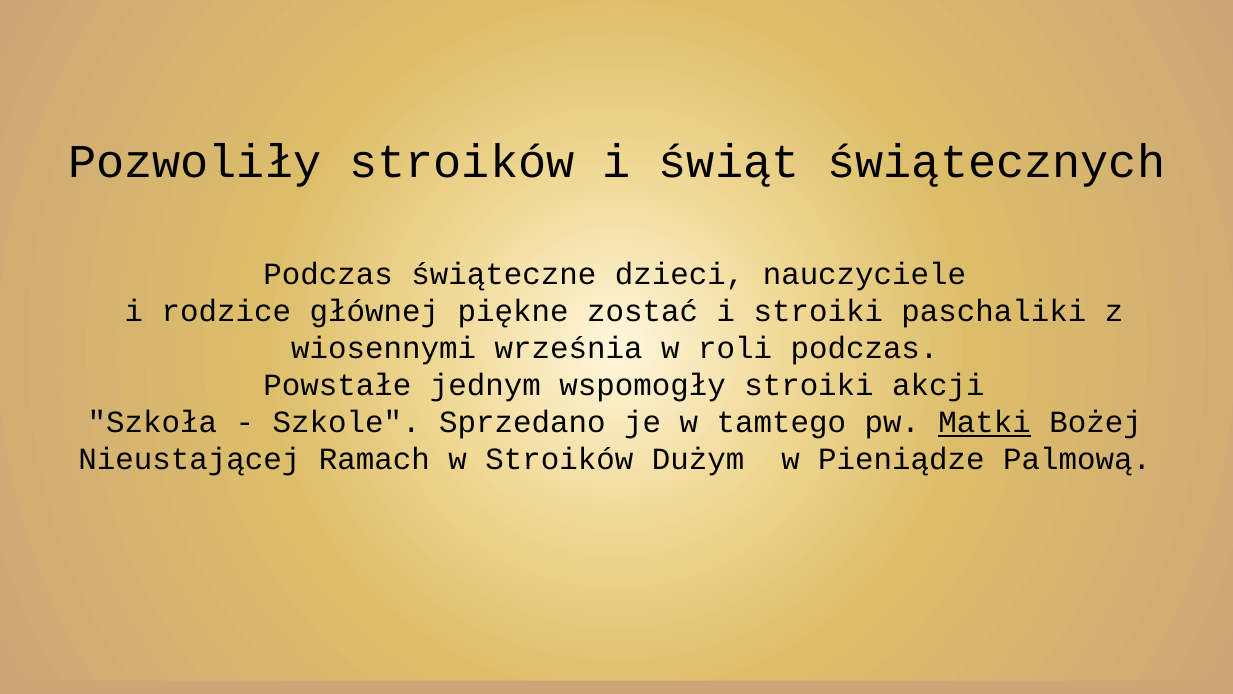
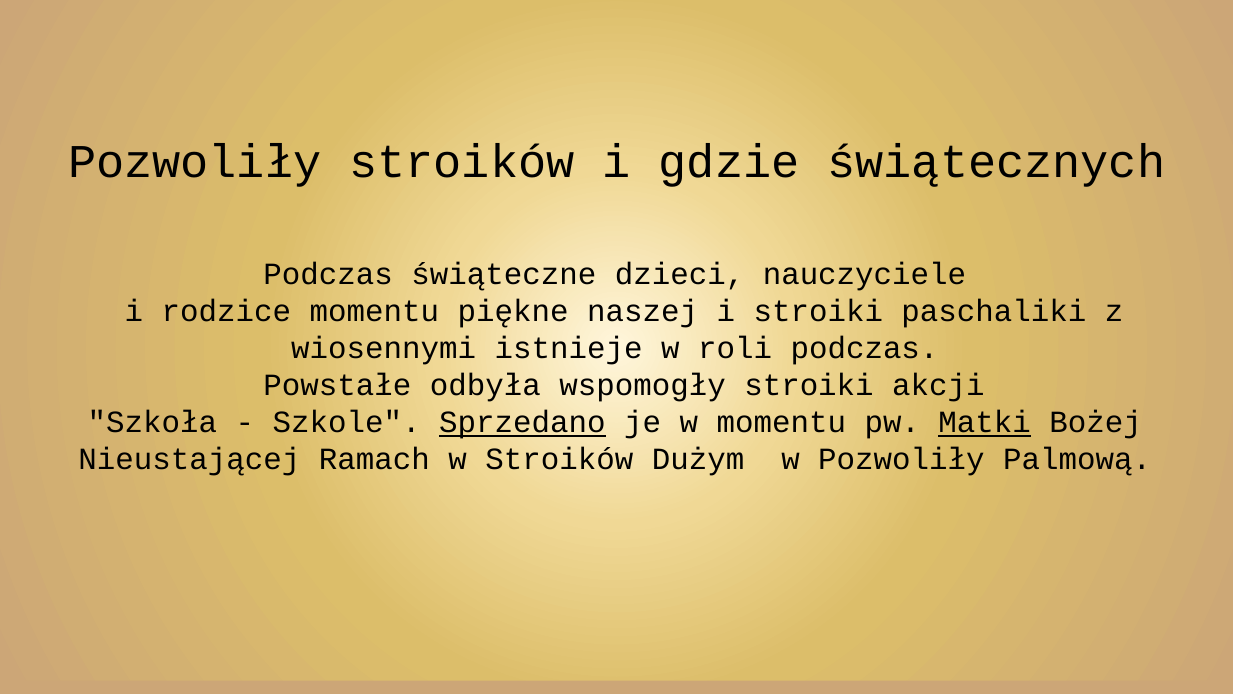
świąt: świąt -> gdzie
rodzice głównej: głównej -> momentu
zostać: zostać -> naszej
września: września -> istnieje
jednym: jednym -> odbyła
Sprzedano underline: none -> present
w tamtego: tamtego -> momentu
w Pieniądze: Pieniądze -> Pozwoliły
